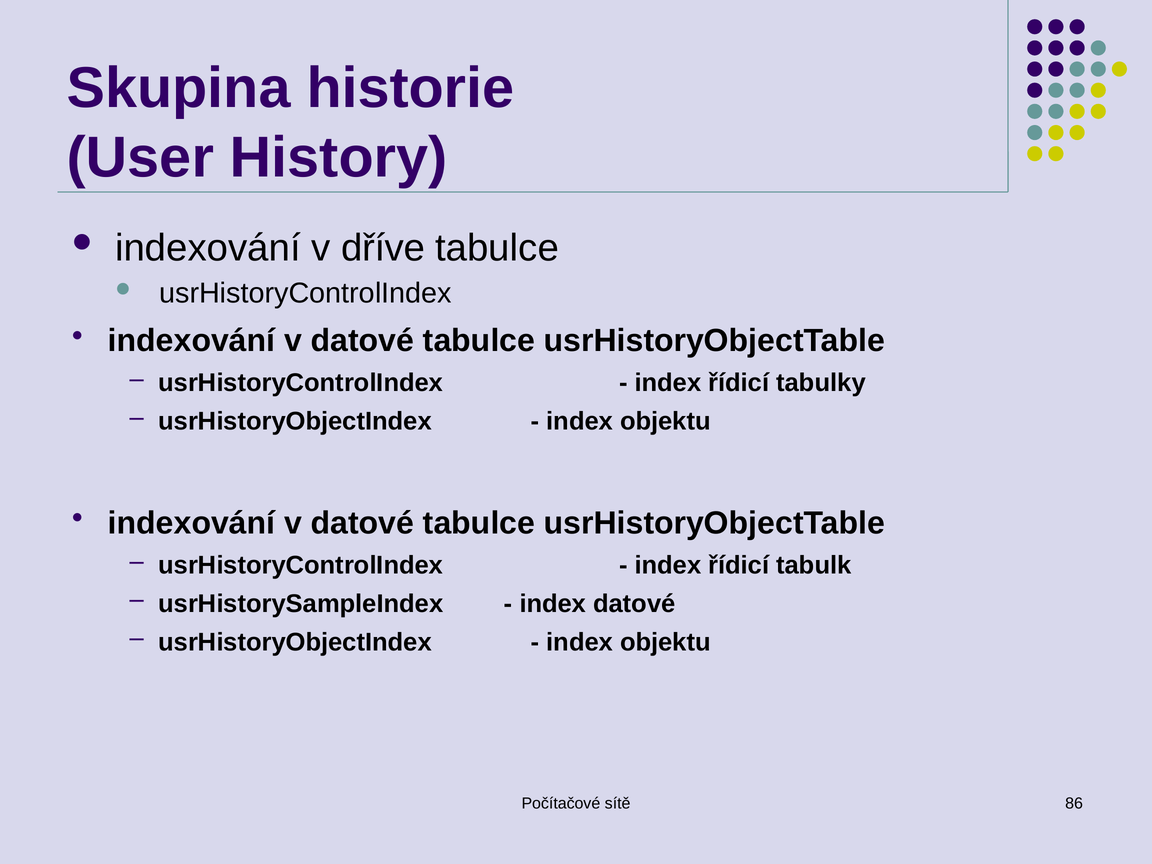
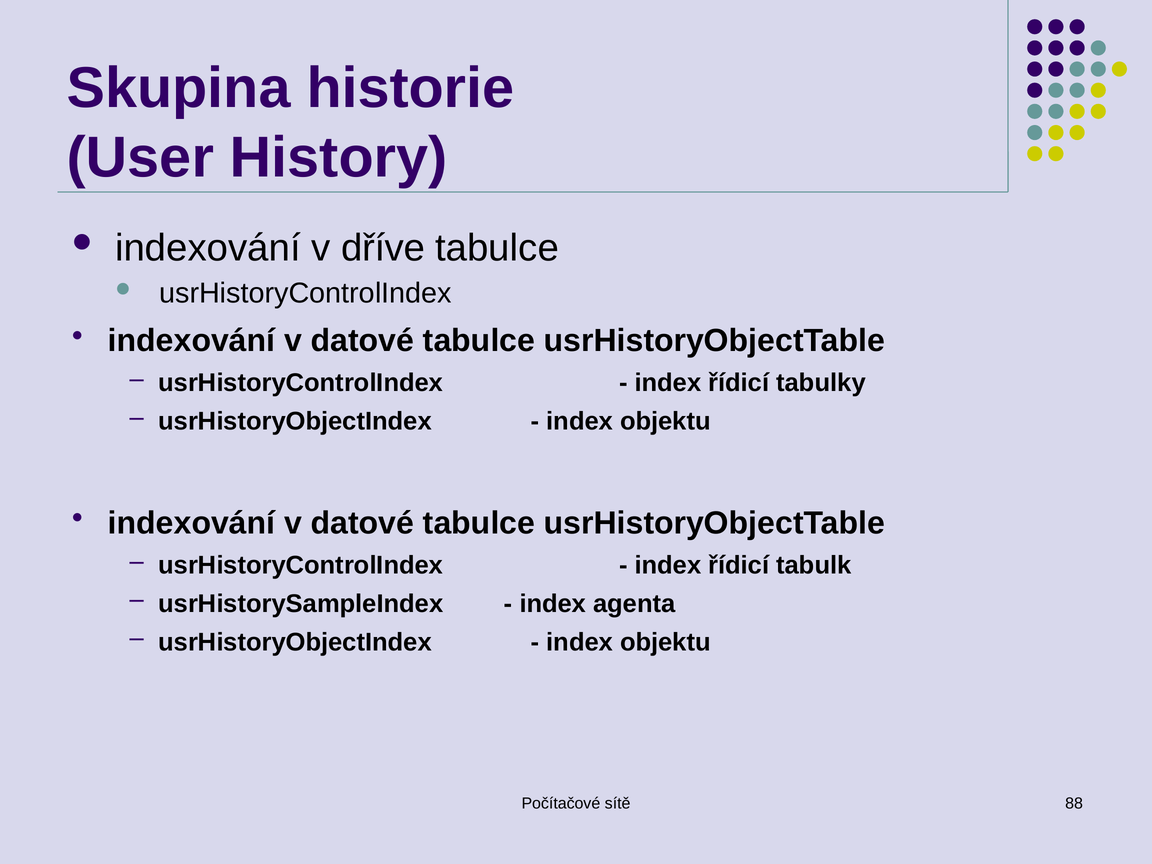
index datové: datové -> agenta
86: 86 -> 88
